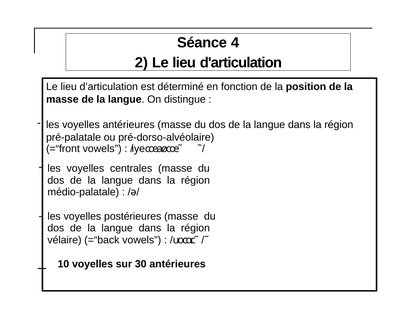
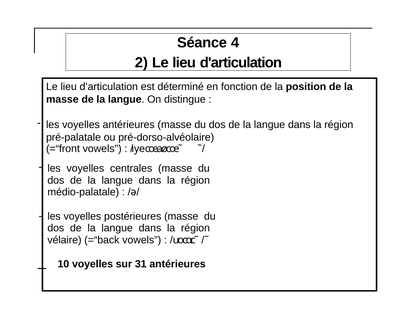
30: 30 -> 31
